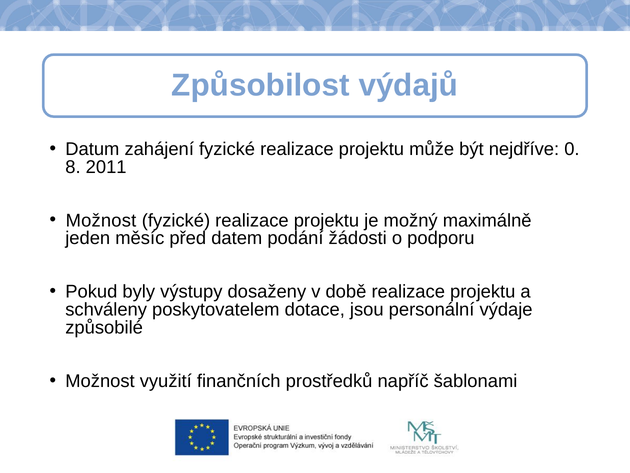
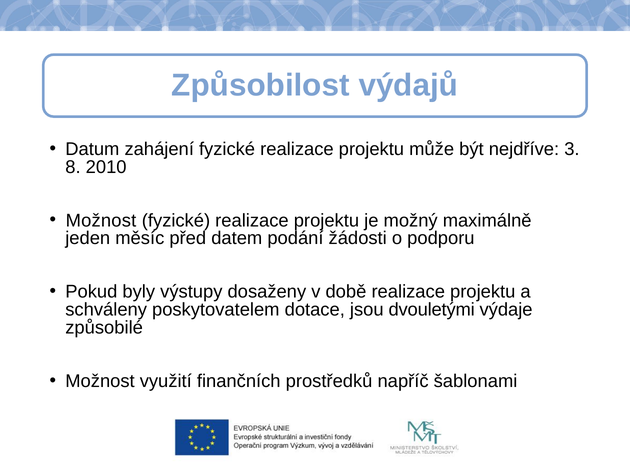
0: 0 -> 3
2011: 2011 -> 2010
personální: personální -> dvouletými
